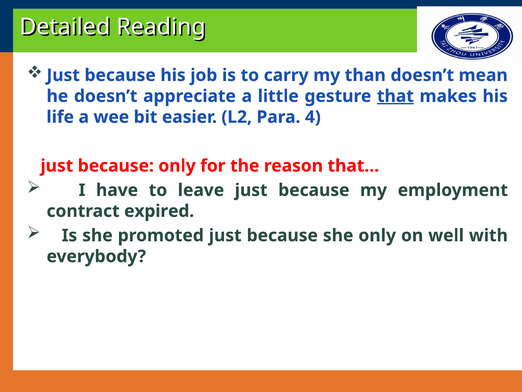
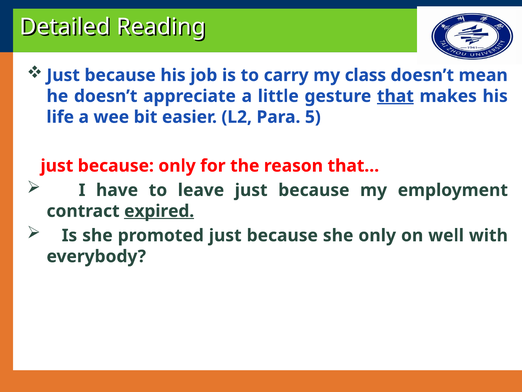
than: than -> class
4: 4 -> 5
expired underline: none -> present
